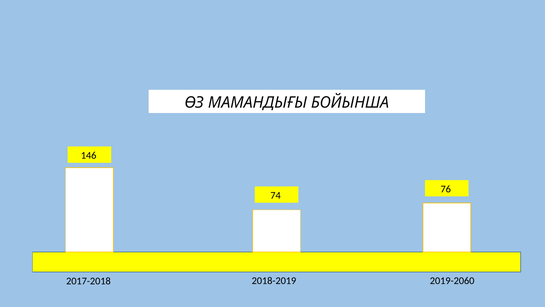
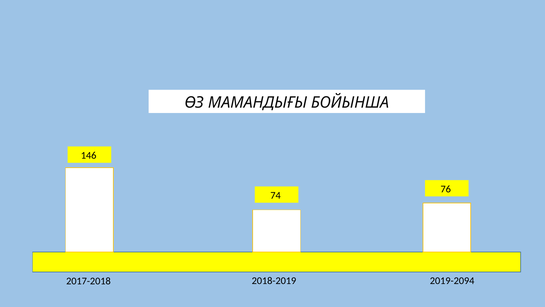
2019-2060: 2019-2060 -> 2019-2094
